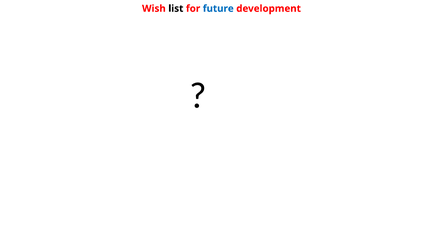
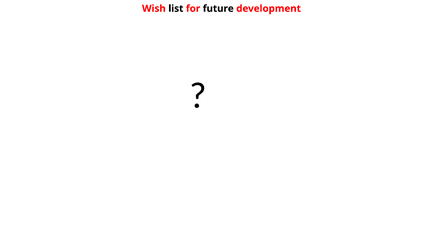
future colour: blue -> black
